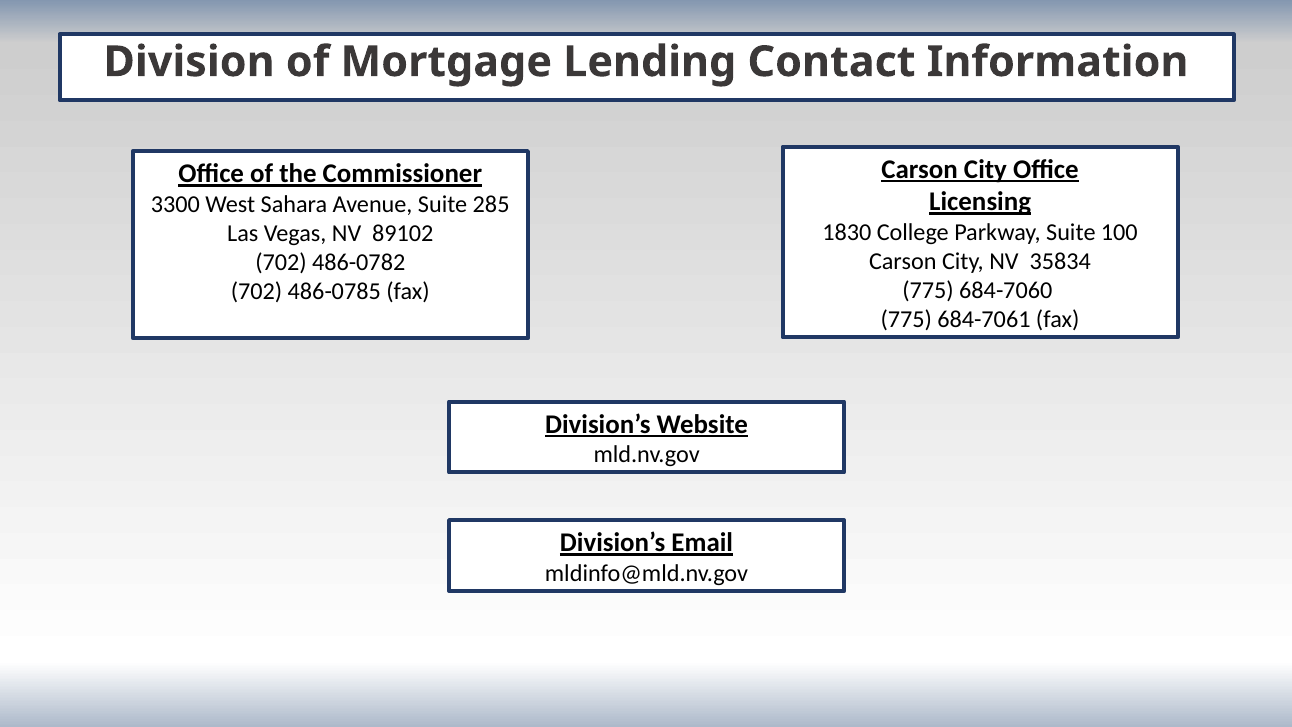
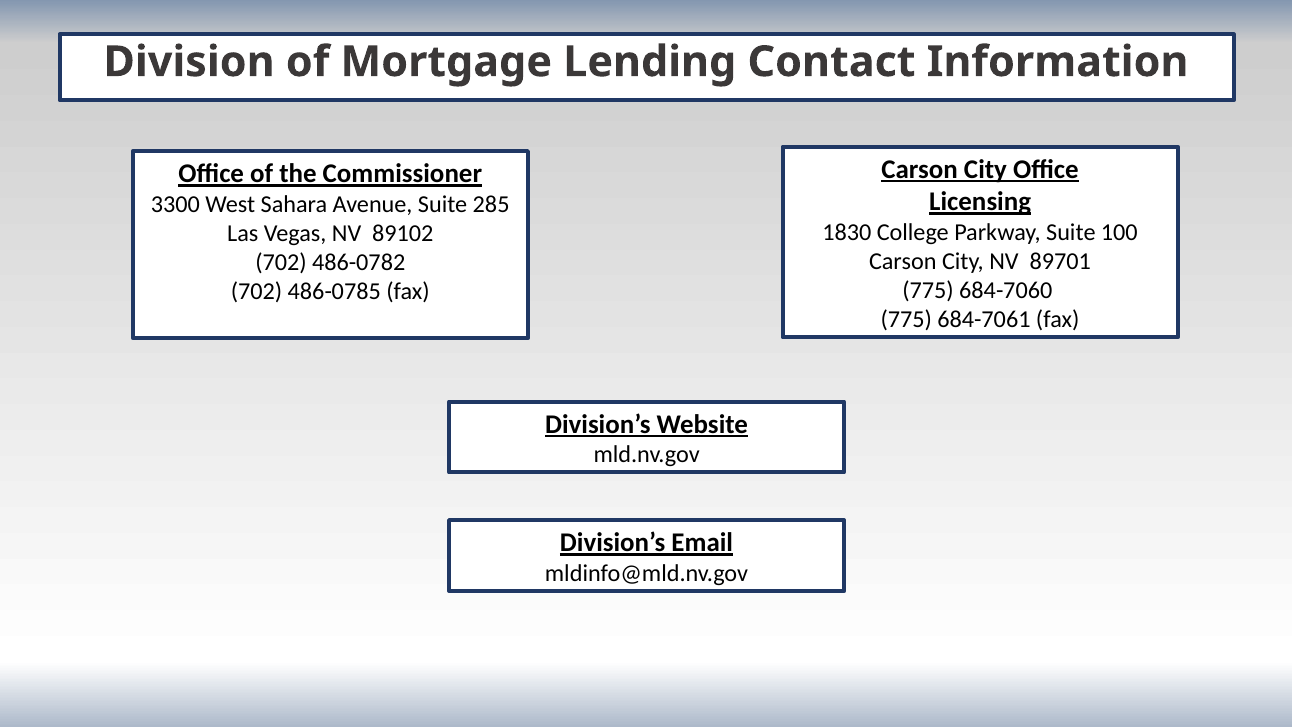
35834: 35834 -> 89701
